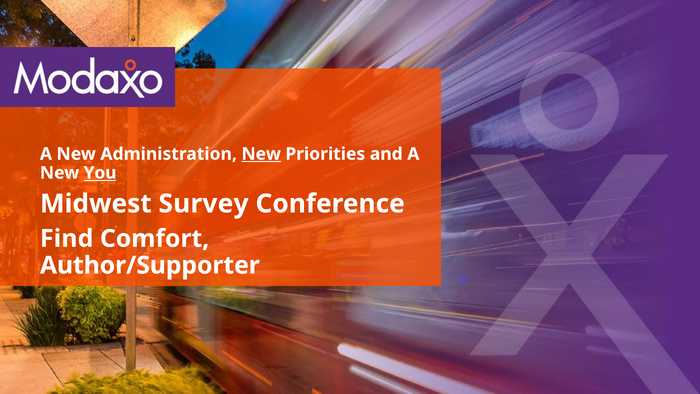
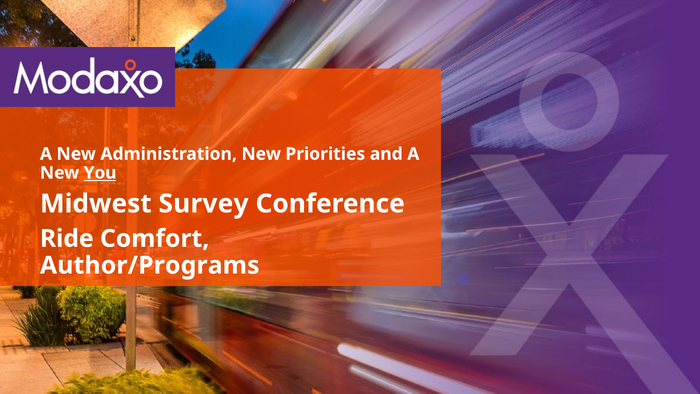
New at (261, 154) underline: present -> none
Find: Find -> Ride
Author/Supporter: Author/Supporter -> Author/Programs
